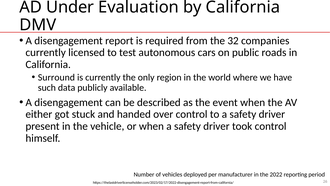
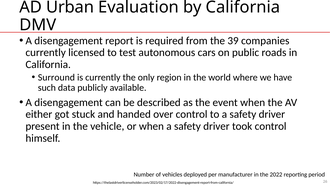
Under: Under -> Urban
32: 32 -> 39
